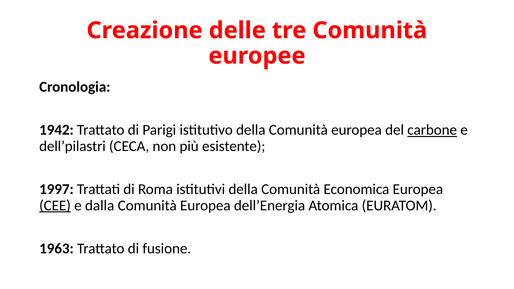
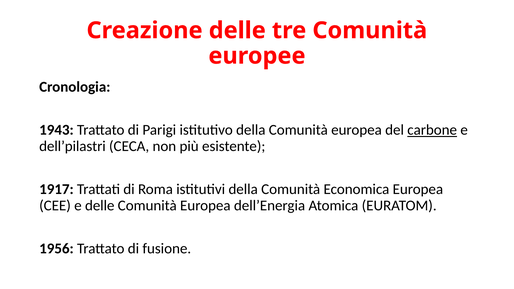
1942: 1942 -> 1943
1997: 1997 -> 1917
CEE underline: present -> none
e dalla: dalla -> delle
1963: 1963 -> 1956
